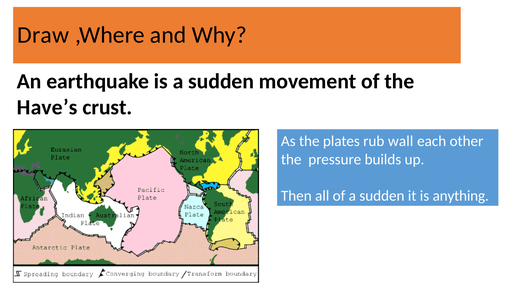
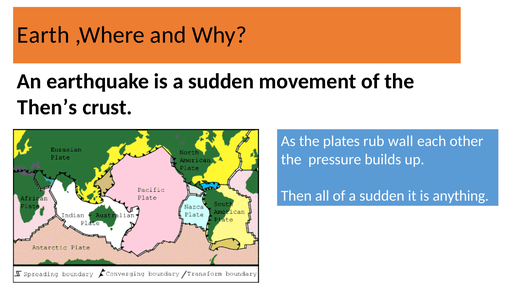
Draw: Draw -> Earth
Have’s: Have’s -> Then’s
